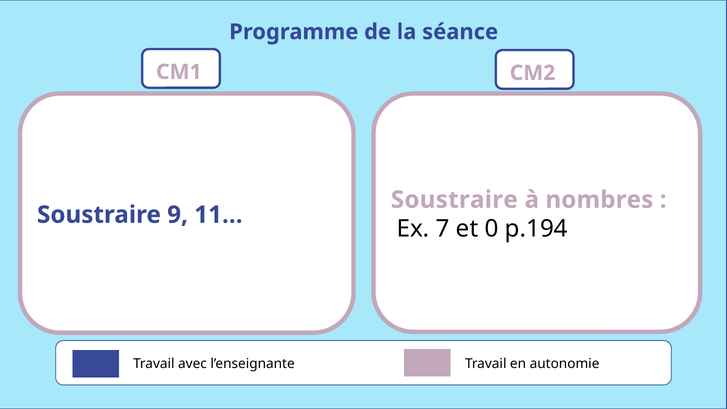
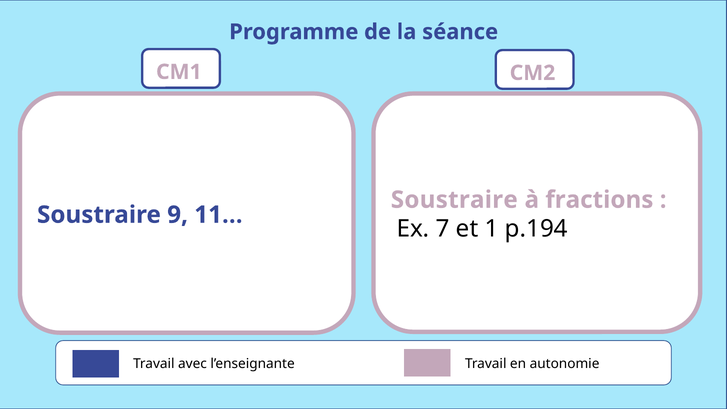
nombres: nombres -> fractions
0: 0 -> 1
